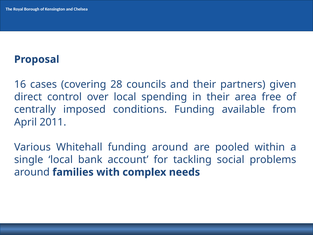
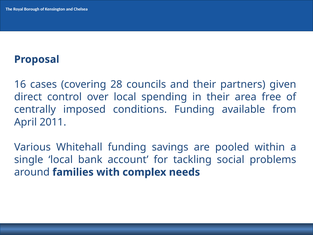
funding around: around -> savings
